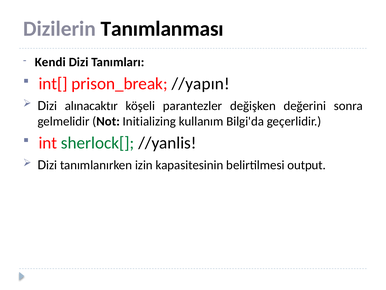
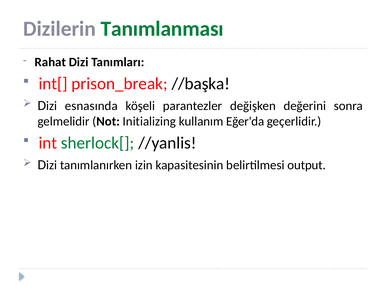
Tanımlanması colour: black -> green
Kendi: Kendi -> Rahat
//yapın: //yapın -> //başka
alınacaktır: alınacaktır -> esnasında
Bilgi'da: Bilgi'da -> Eğer'da
